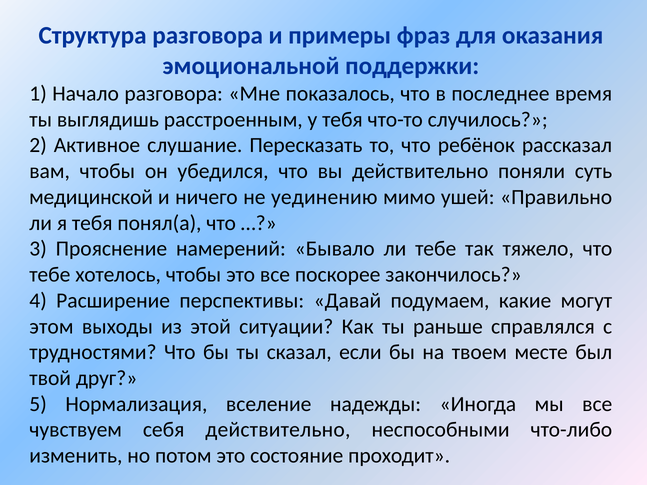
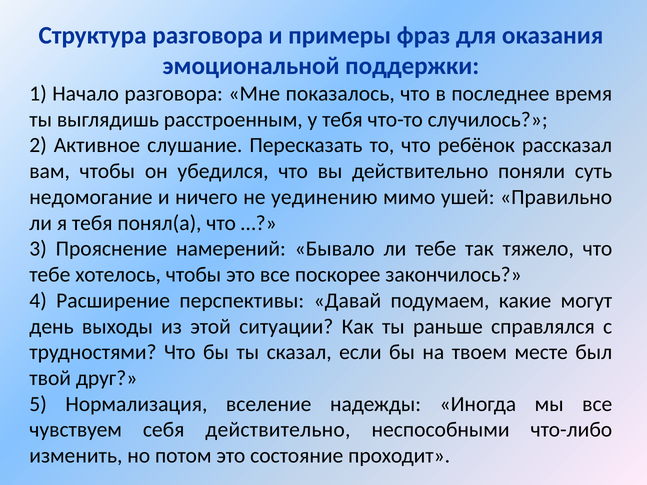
медицинской: медицинской -> недомогание
этом: этом -> день
